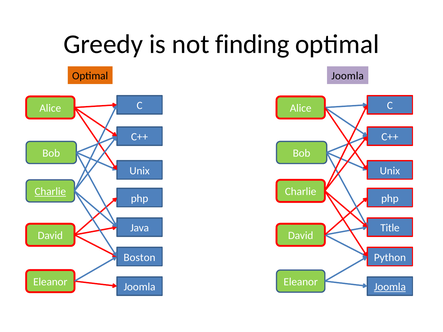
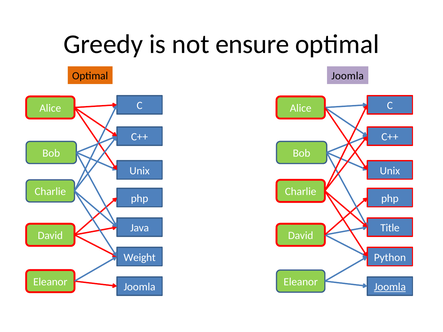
finding: finding -> ensure
Charlie at (50, 192) underline: present -> none
Boston: Boston -> Weight
